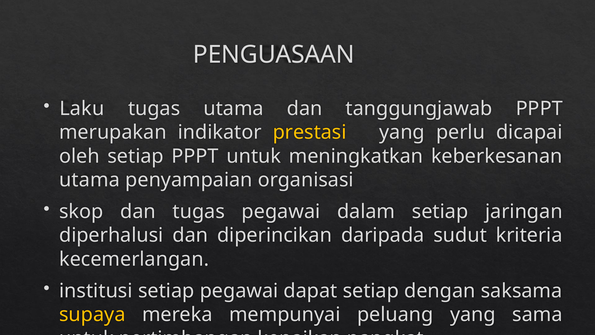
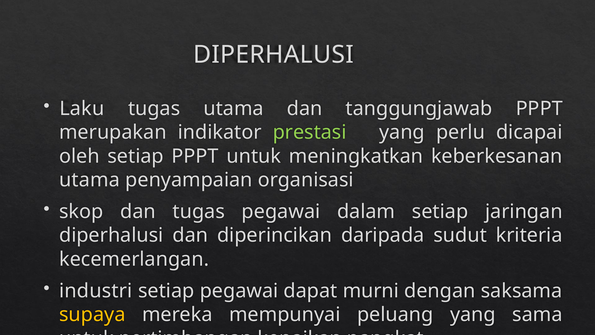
PENGUASAAN at (274, 55): PENGUASAAN -> DIPERHALUSI
prestasi colour: yellow -> light green
institusi: institusi -> industri
dapat setiap: setiap -> murni
